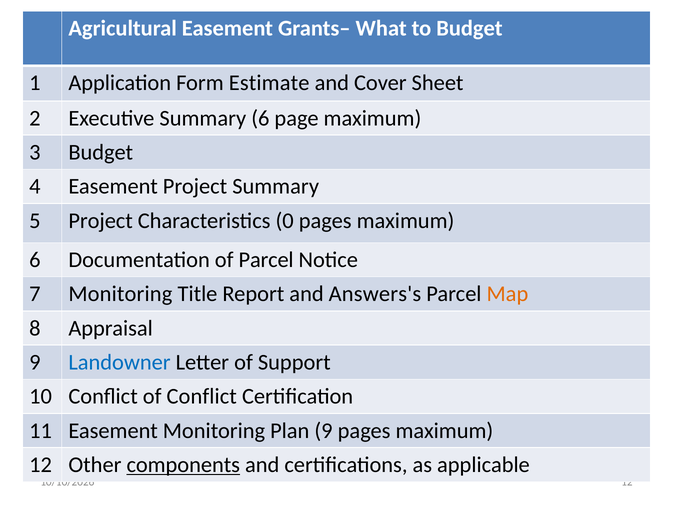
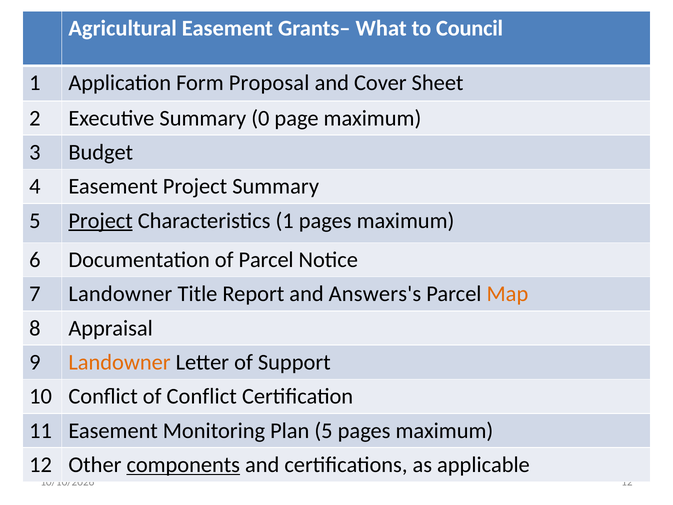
to Budget: Budget -> Council
Estimate: Estimate -> Proposal
Summary 6: 6 -> 0
Project at (101, 221) underline: none -> present
Characteristics 0: 0 -> 1
7 Monitoring: Monitoring -> Landowner
Landowner at (120, 362) colour: blue -> orange
Plan 9: 9 -> 5
